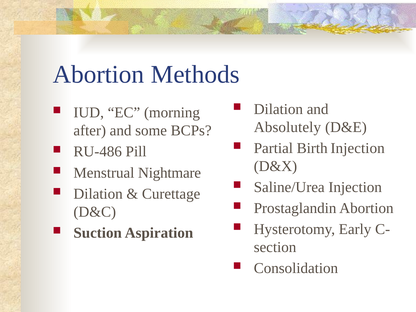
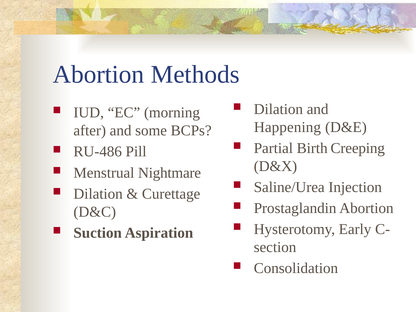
Absolutely: Absolutely -> Happening
Birth Injection: Injection -> Creeping
